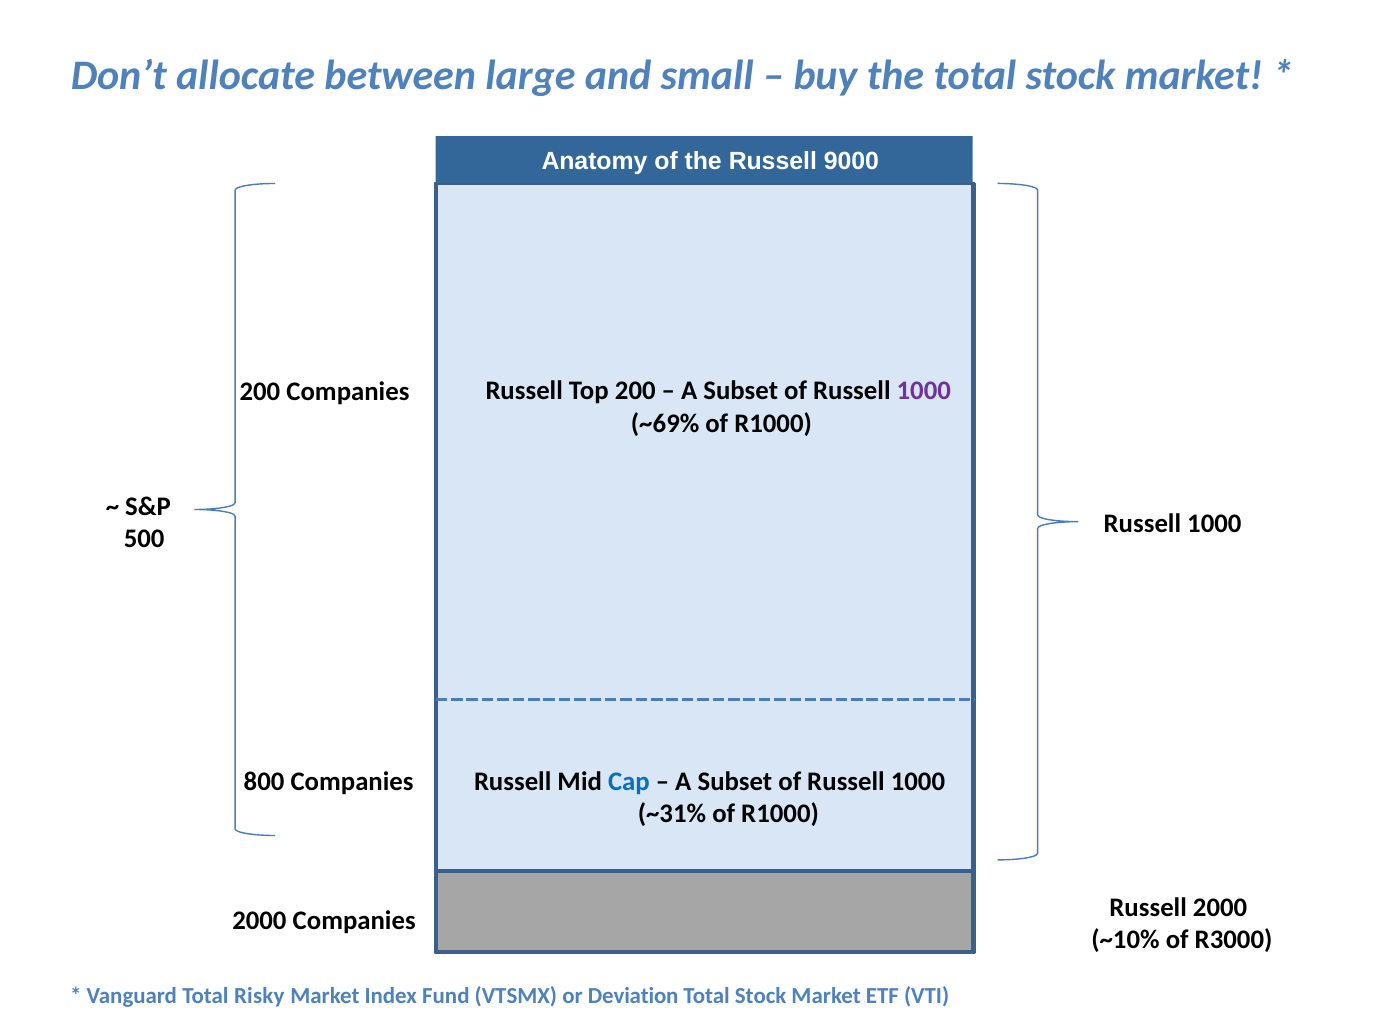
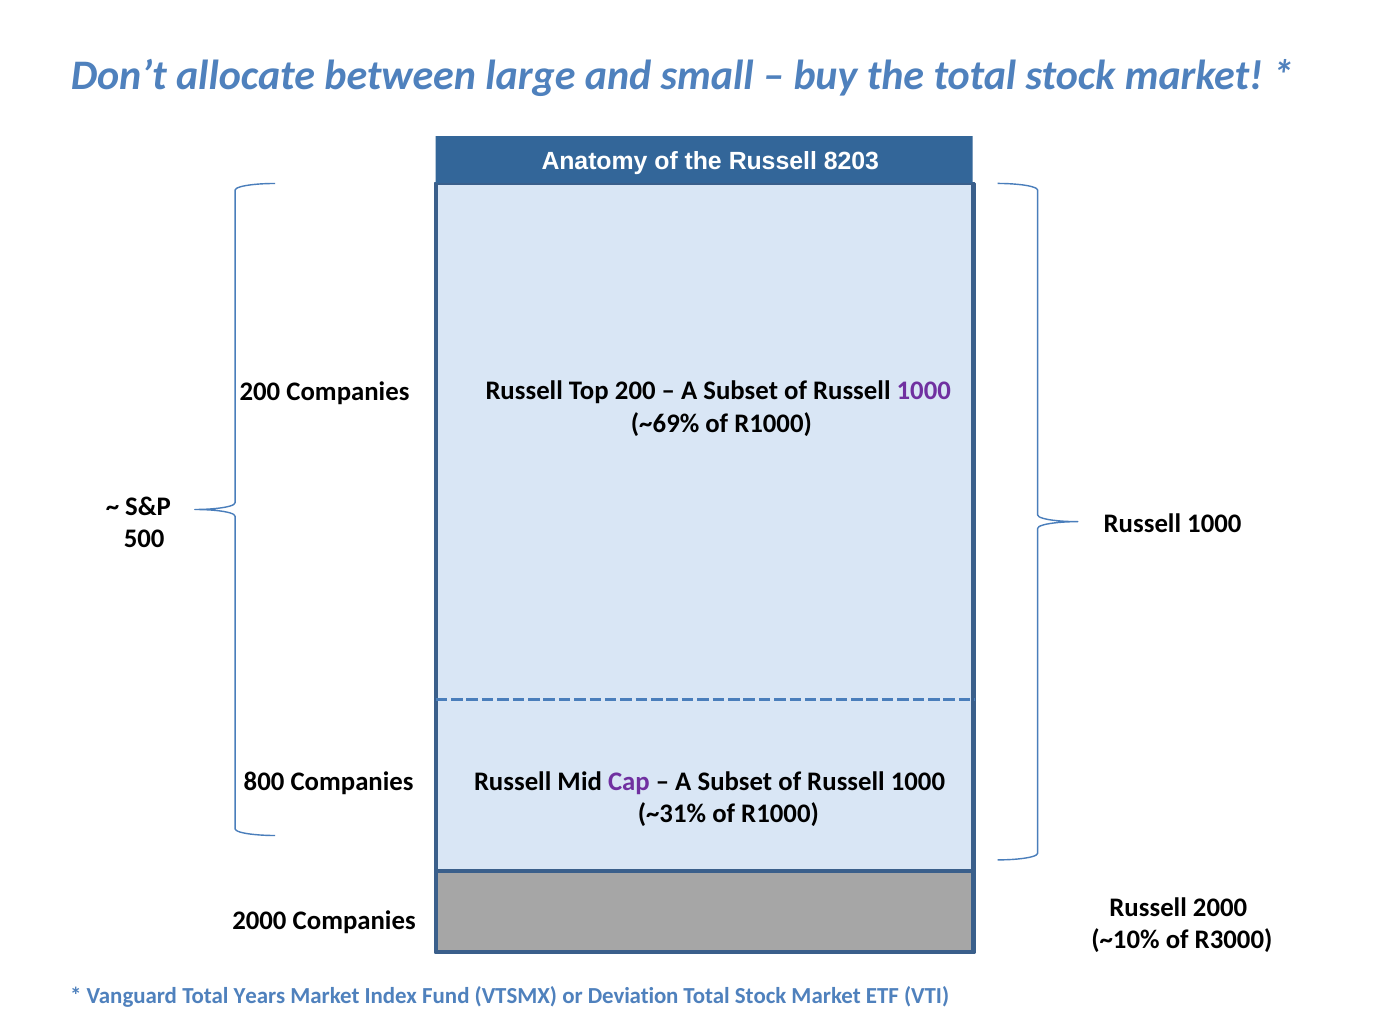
9000: 9000 -> 8203
Cap colour: blue -> purple
Risky: Risky -> Years
